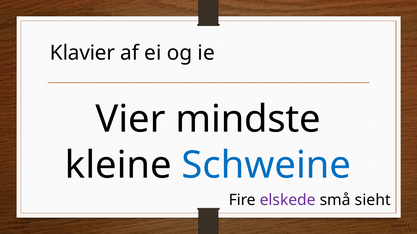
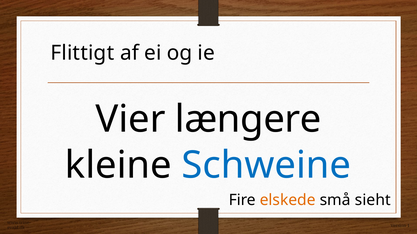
Klavier: Klavier -> Flittigt
mindste: mindste -> længere
elskede colour: purple -> orange
